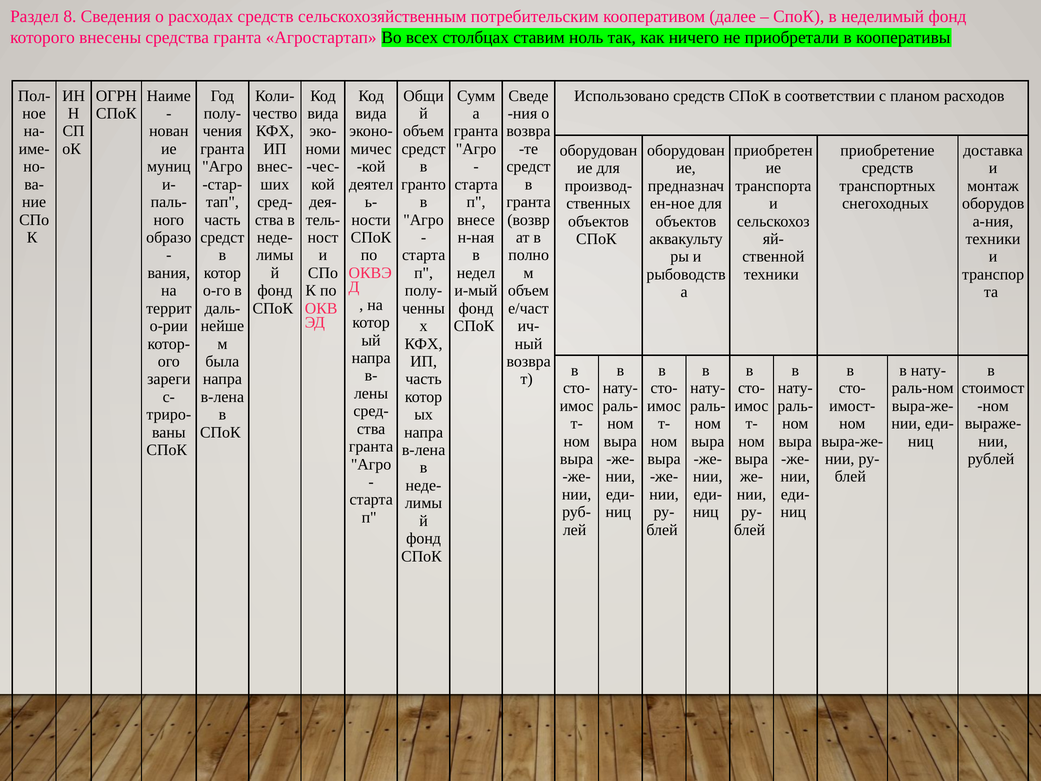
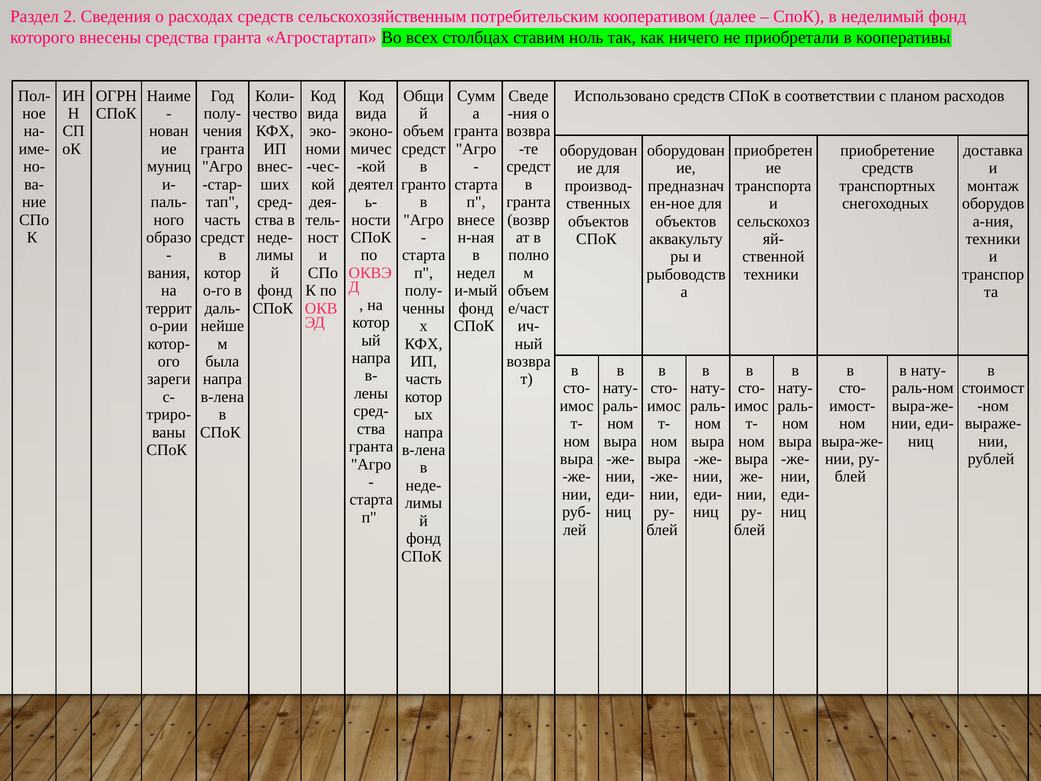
Раздел 8: 8 -> 2
